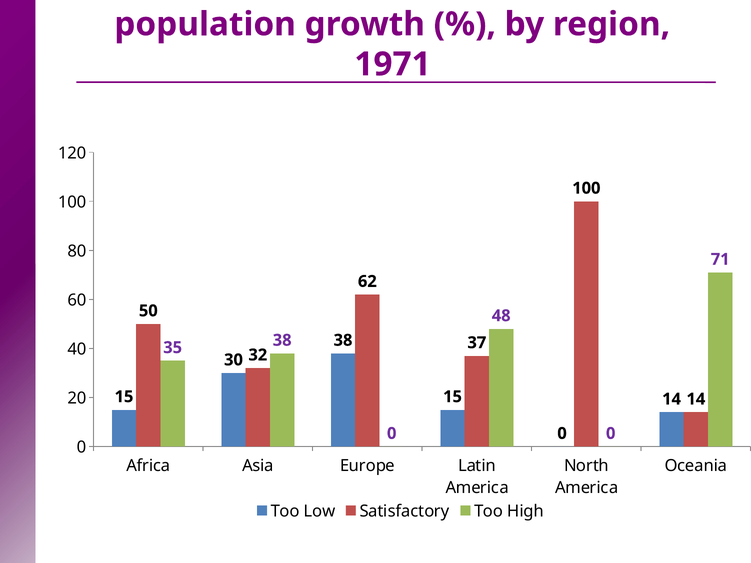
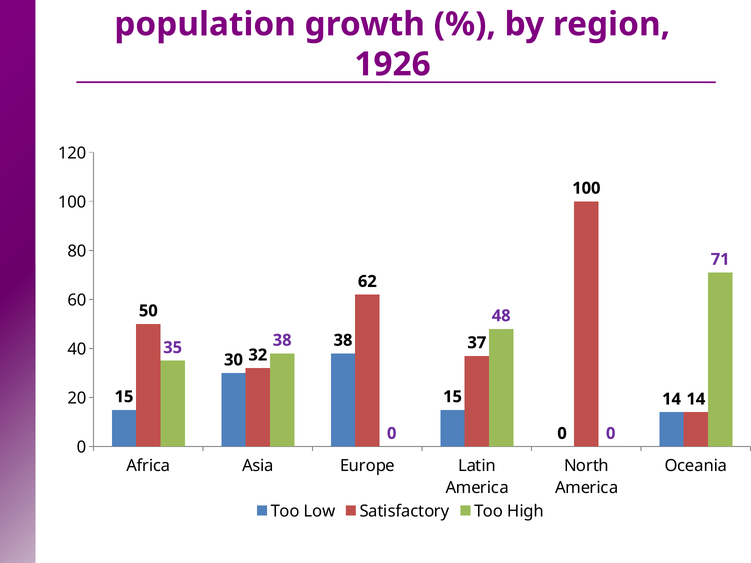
1971: 1971 -> 1926
